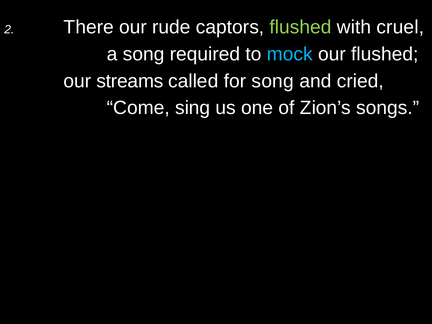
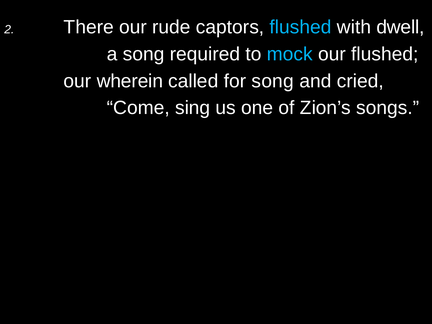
flushed at (301, 27) colour: light green -> light blue
cruel: cruel -> dwell
streams: streams -> wherein
